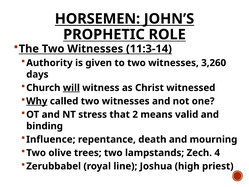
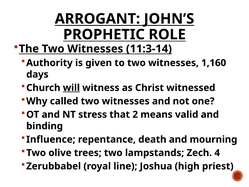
HORSEMEN: HORSEMEN -> ARROGANT
3,260: 3,260 -> 1,160
Why underline: present -> none
